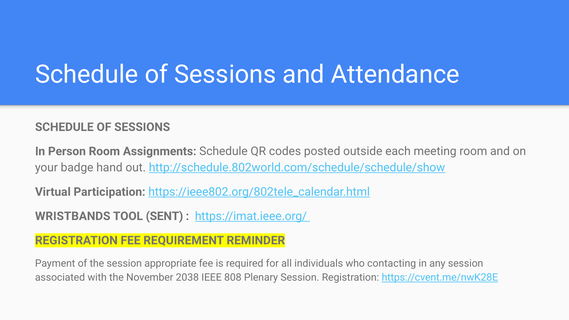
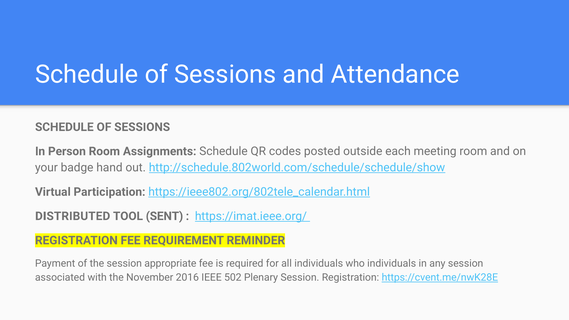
WRISTBANDS: WRISTBANDS -> DISTRIBUTED
who contacting: contacting -> individuals
2038: 2038 -> 2016
808: 808 -> 502
